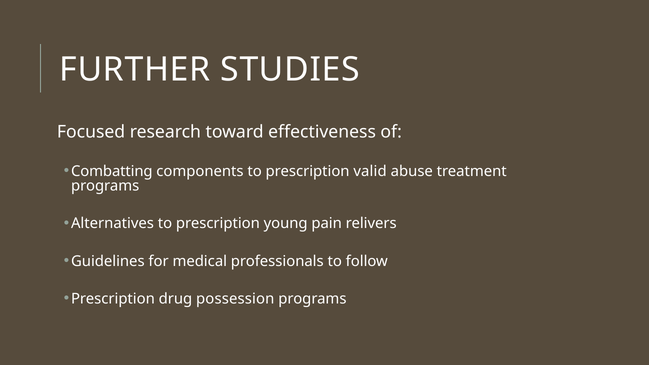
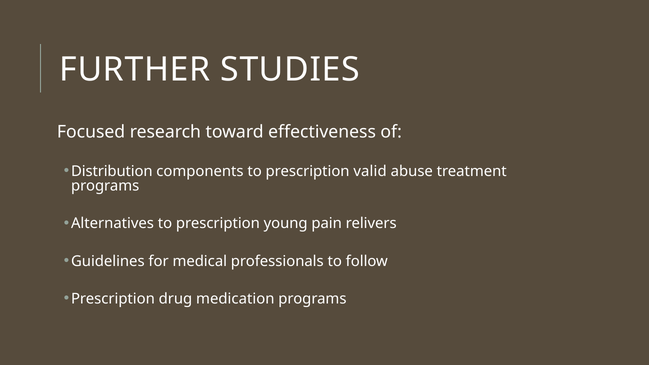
Combatting: Combatting -> Distribution
possession: possession -> medication
